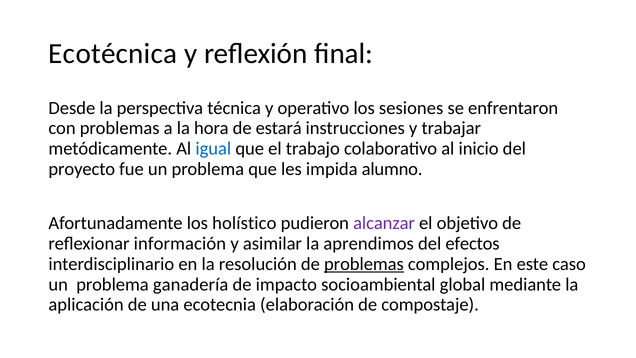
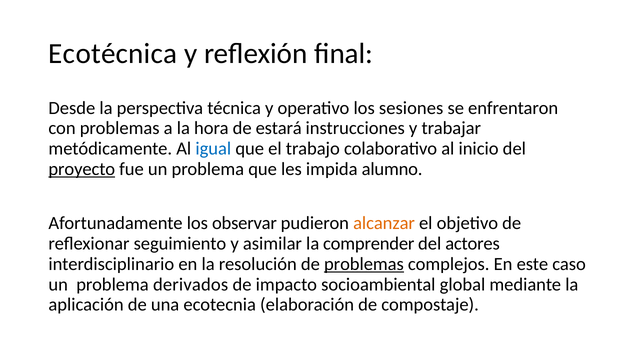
proyecto underline: none -> present
holístico: holístico -> observar
alcanzar colour: purple -> orange
información: información -> seguimiento
aprendimos: aprendimos -> comprender
efectos: efectos -> actores
ganadería: ganadería -> derivados
